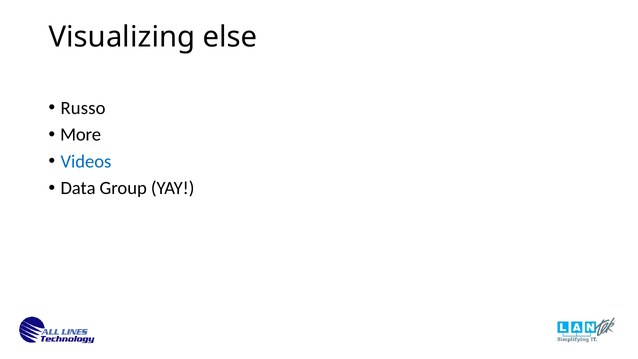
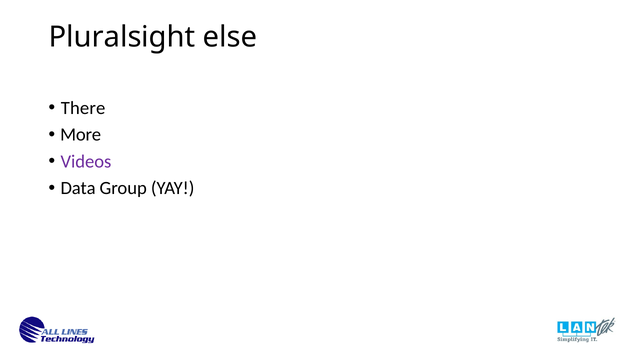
Visualizing: Visualizing -> Pluralsight
Russo: Russo -> There
Videos colour: blue -> purple
